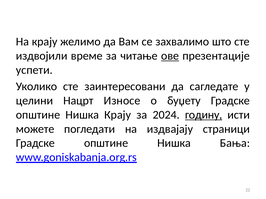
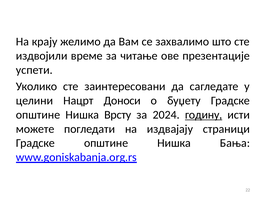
ове underline: present -> none
Износе: Износе -> Доноси
Нишка Крају: Крају -> Врсту
